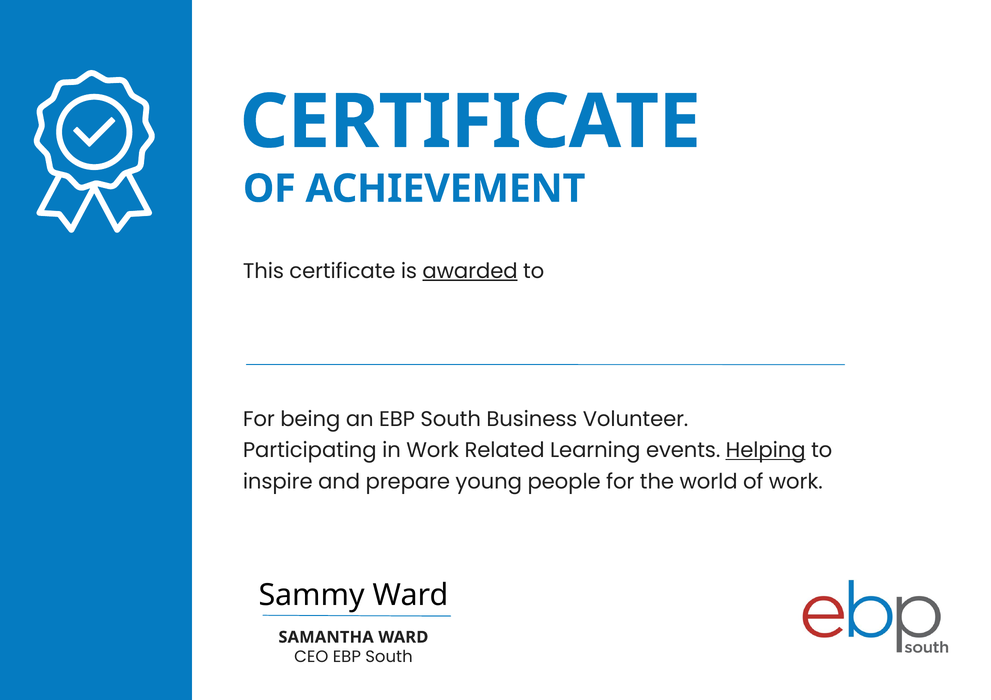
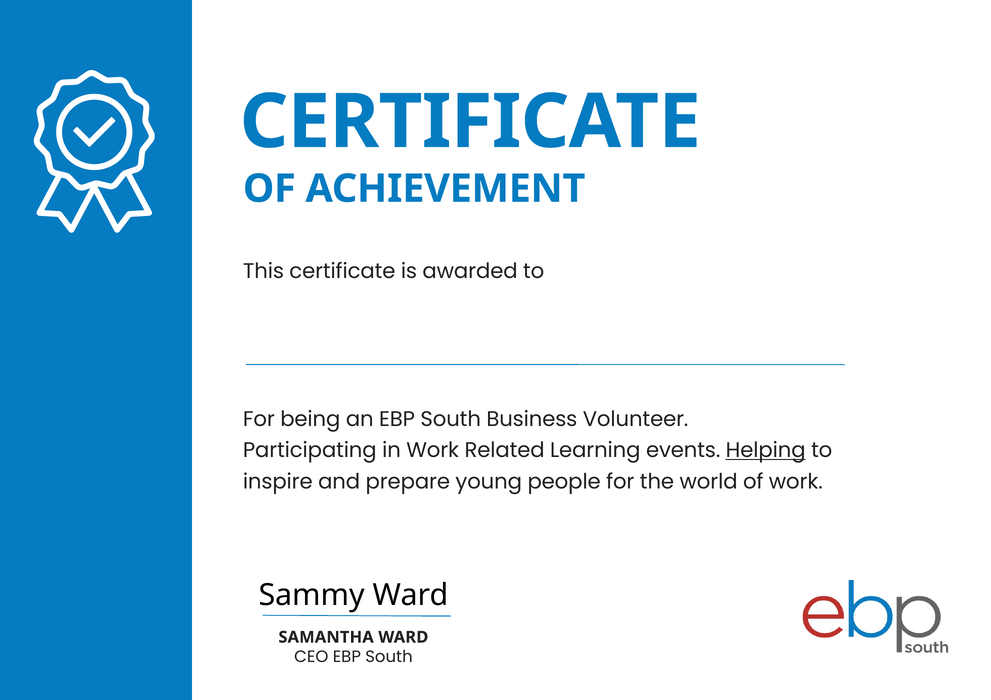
awarded underline: present -> none
